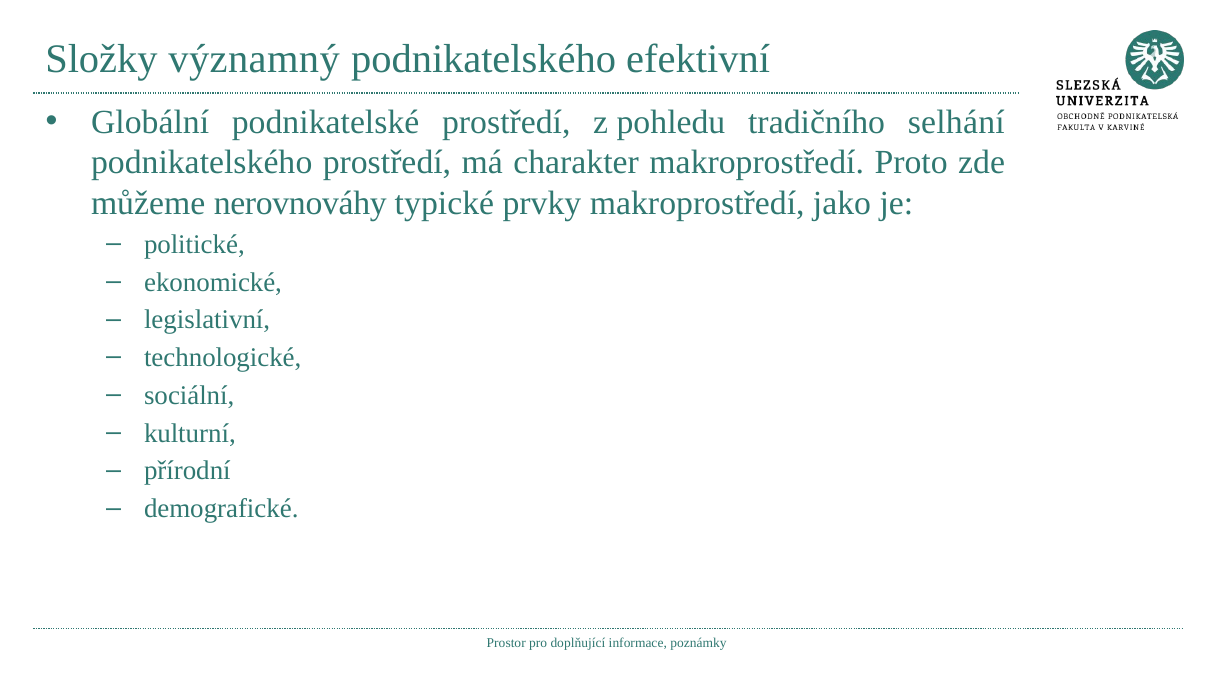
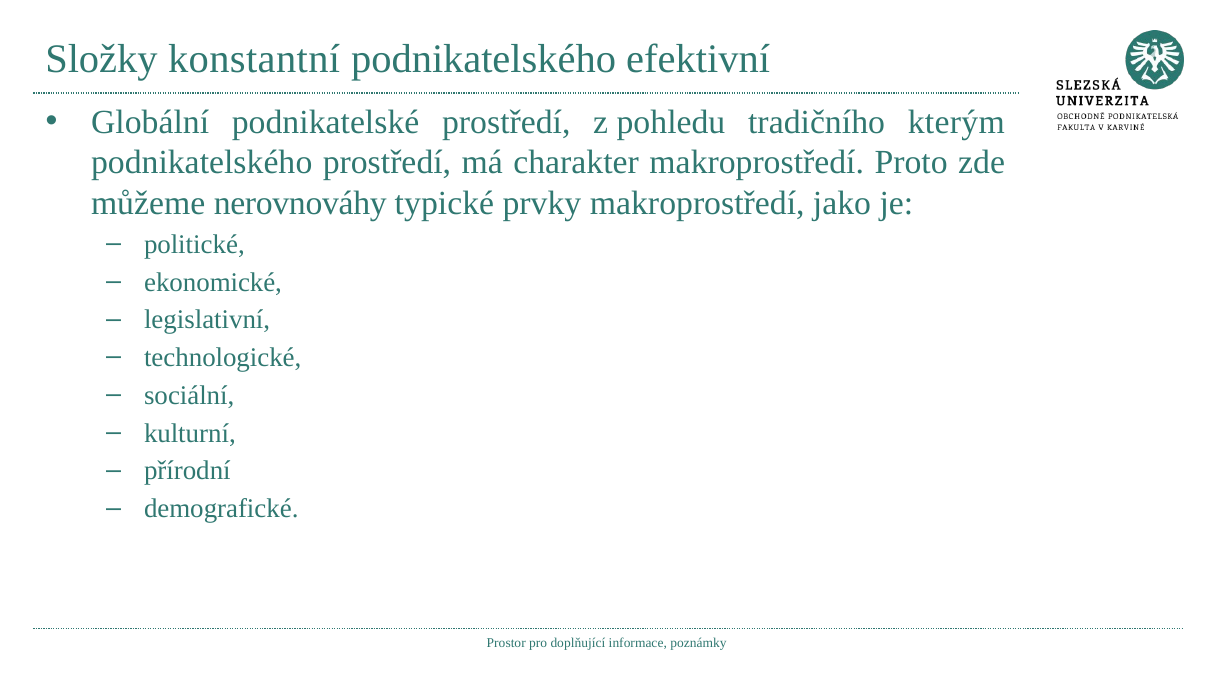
významný: významný -> konstantní
selhání: selhání -> kterým
